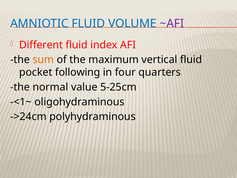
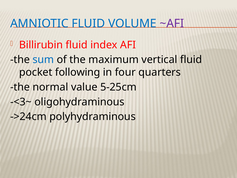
Different: Different -> Billirubin
sum colour: orange -> blue
-<1~: -<1~ -> -<3~
